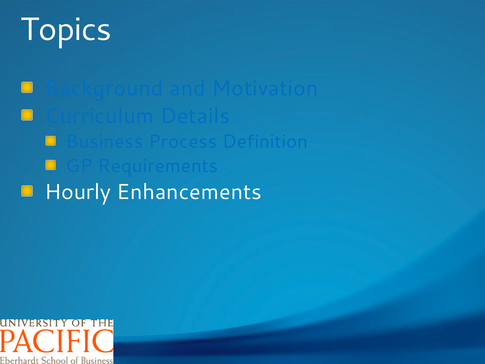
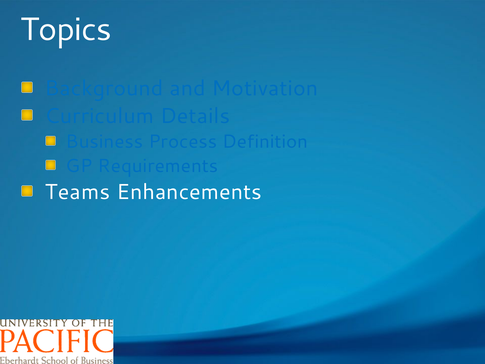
Hourly: Hourly -> Teams
